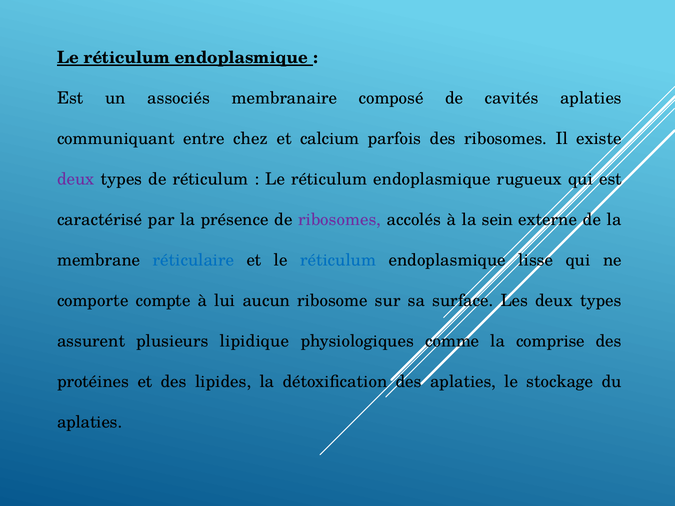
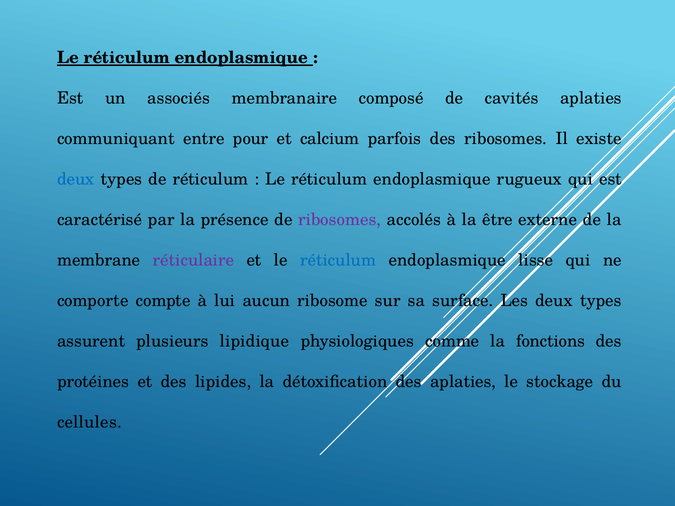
chez: chez -> pour
deux at (76, 179) colour: purple -> blue
sein: sein -> être
réticulaire colour: blue -> purple
comprise: comprise -> fonctions
aplaties at (90, 422): aplaties -> cellules
